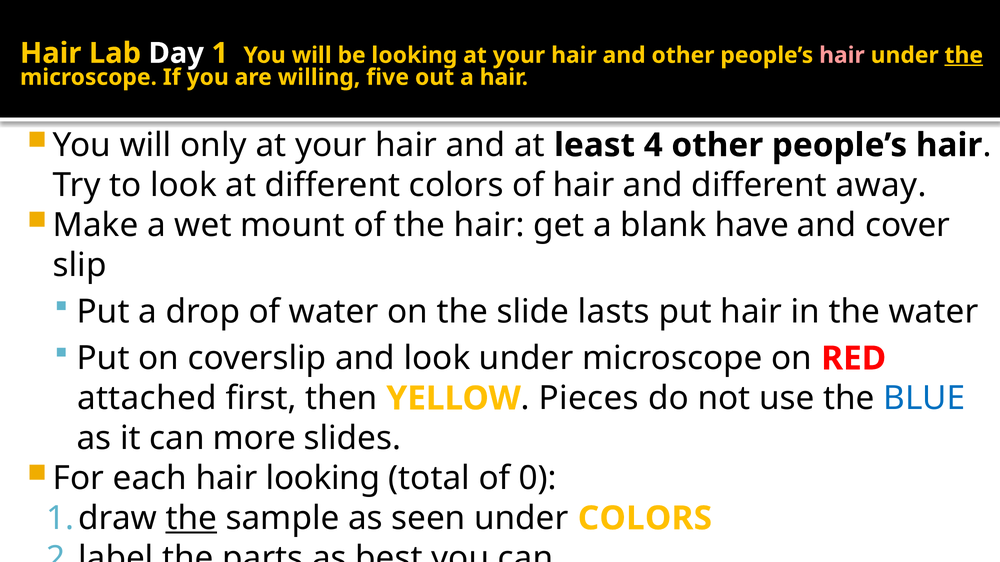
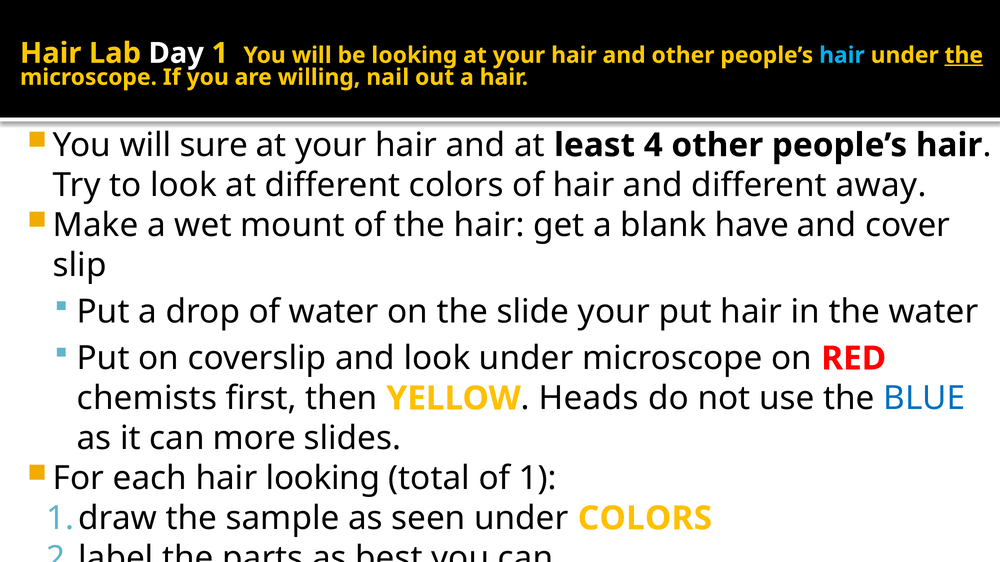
hair at (842, 55) colour: pink -> light blue
five: five -> nail
only: only -> sure
slide lasts: lasts -> your
attached: attached -> chemists
Pieces: Pieces -> Heads
of 0: 0 -> 1
the at (191, 519) underline: present -> none
